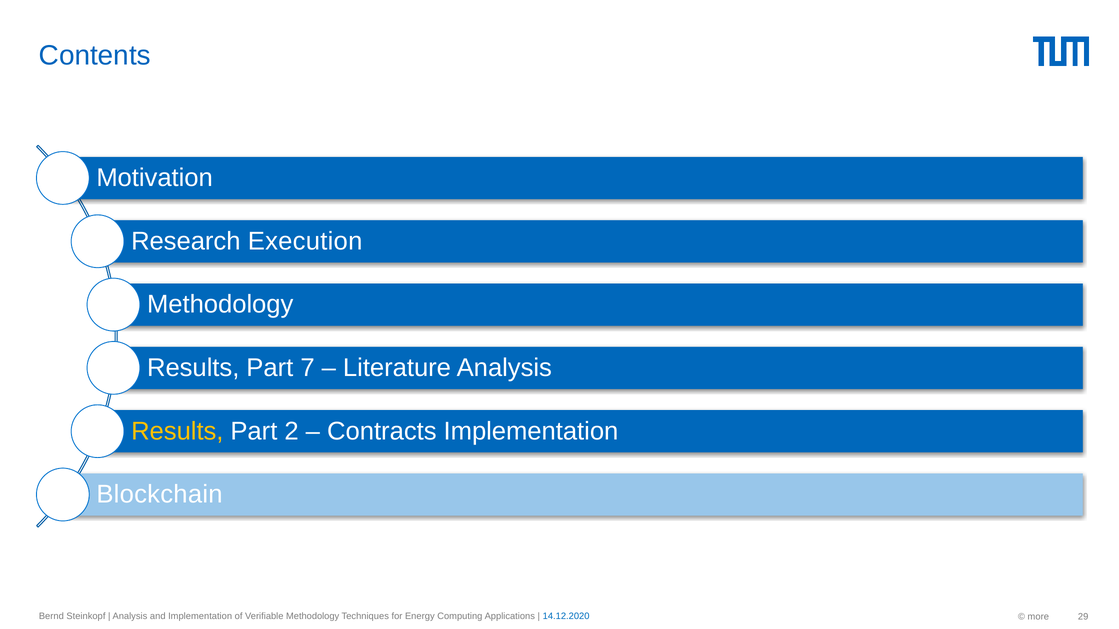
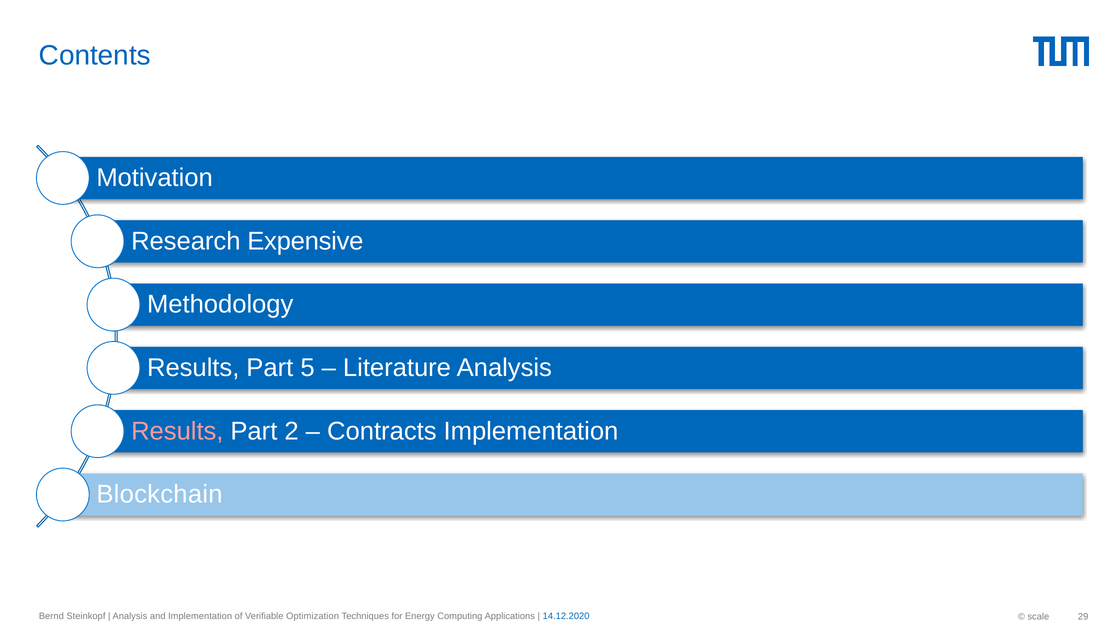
Execution: Execution -> Expensive
7: 7 -> 5
Results at (177, 431) colour: yellow -> pink
Verifiable Methodology: Methodology -> Optimization
more: more -> scale
